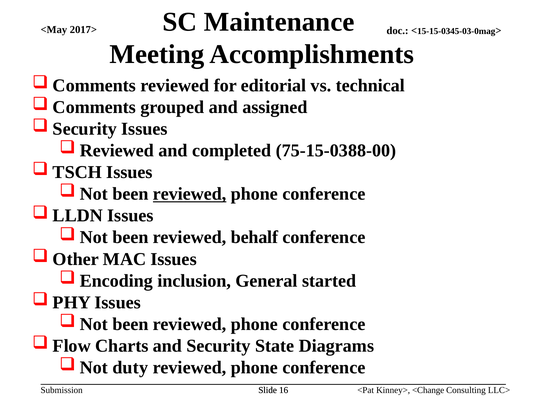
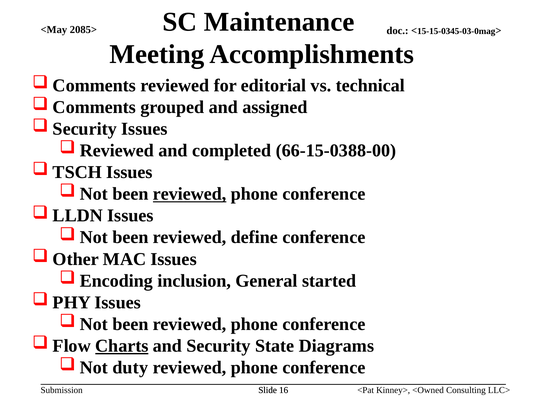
2017>: 2017> -> 2085>
75-15-0388-00: 75-15-0388-00 -> 66-15-0388-00
behalf: behalf -> define
Charts underline: none -> present
<Change: <Change -> <Owned
